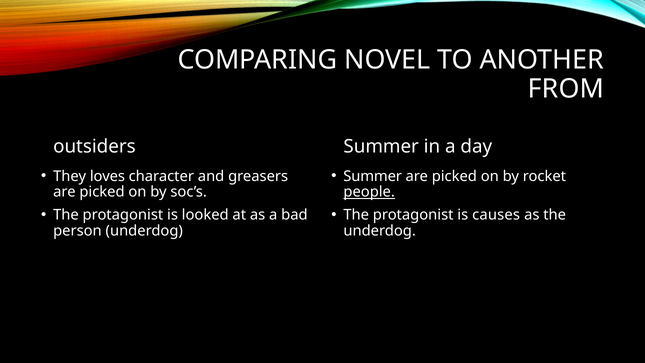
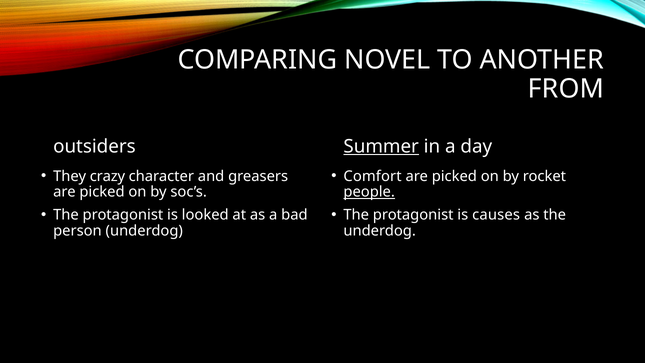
Summer at (381, 146) underline: none -> present
loves: loves -> crazy
Summer at (373, 176): Summer -> Comfort
